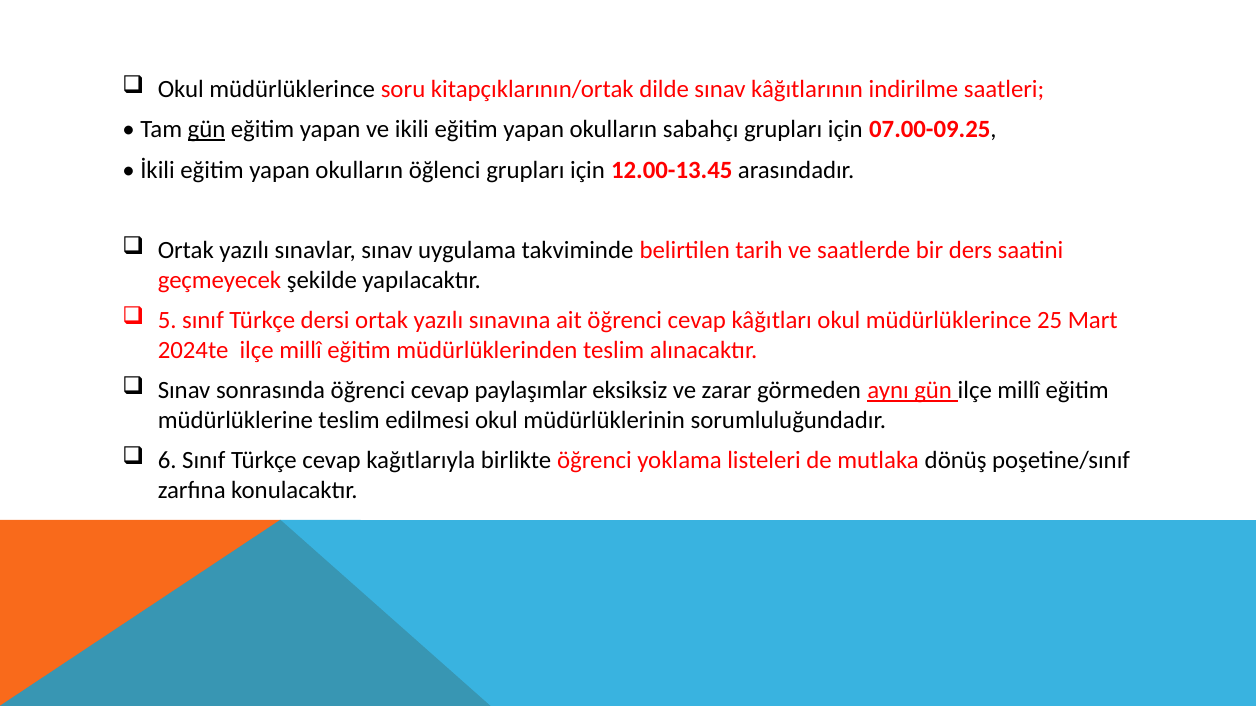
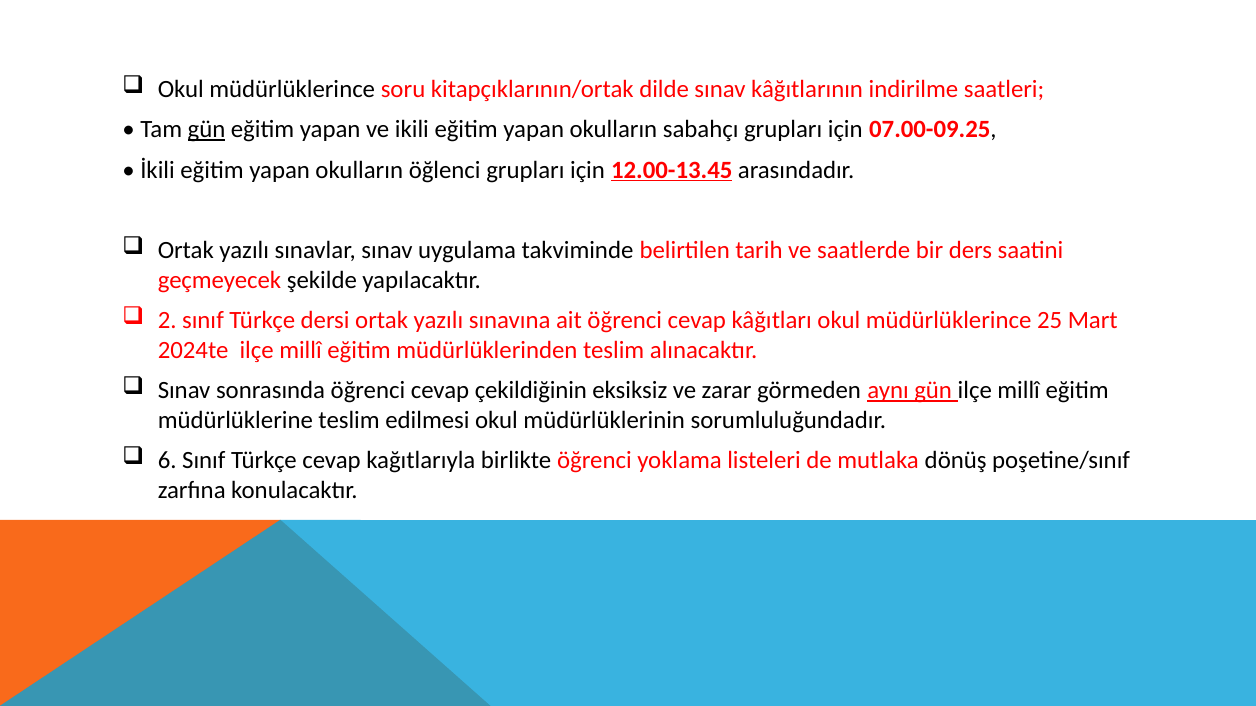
12.00-13.45 underline: none -> present
5: 5 -> 2
paylaşımlar: paylaşımlar -> çekildiğinin
